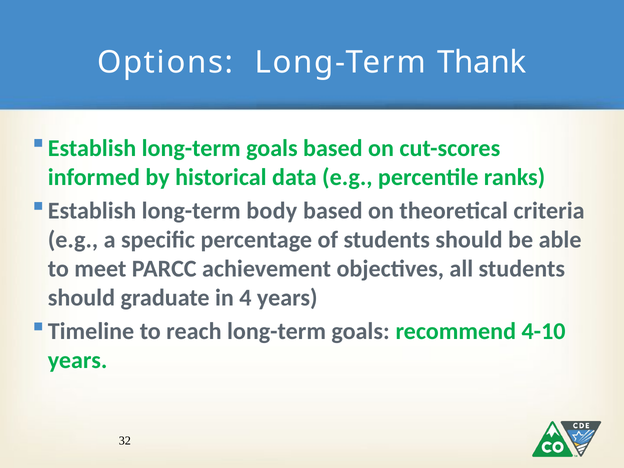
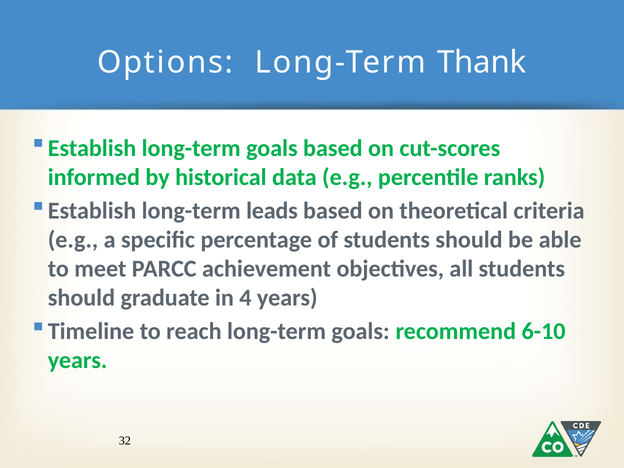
body: body -> leads
4-10: 4-10 -> 6-10
